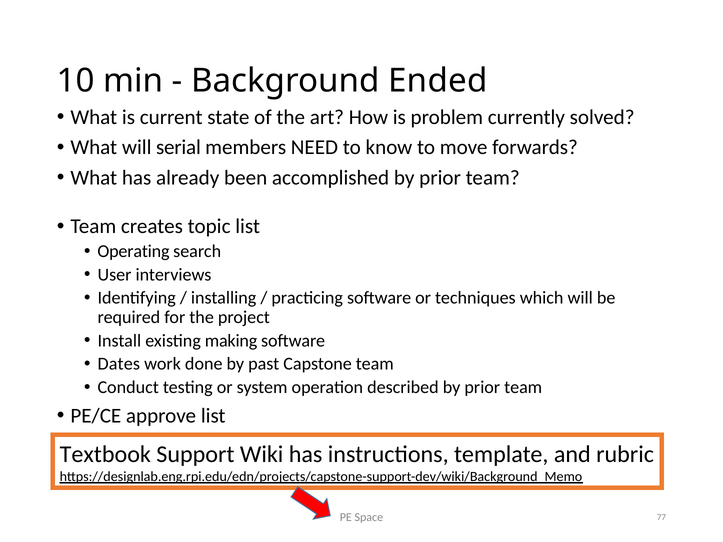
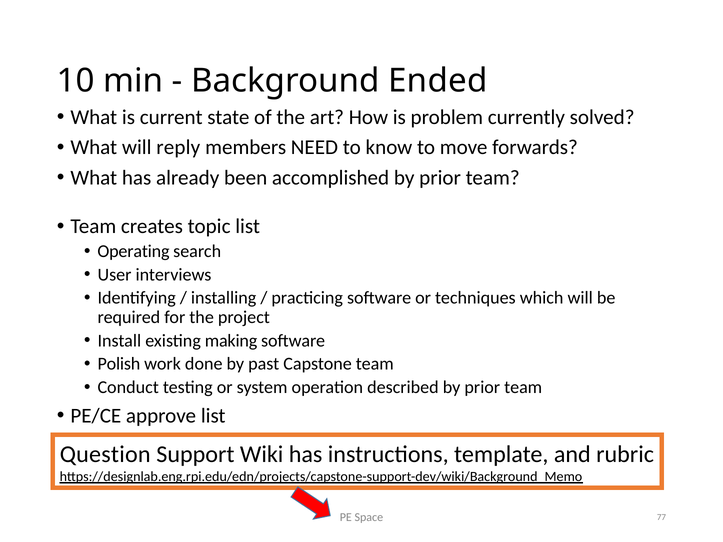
serial: serial -> reply
Dates: Dates -> Polish
Textbook: Textbook -> Question
